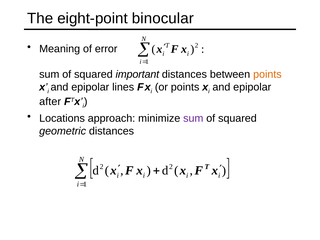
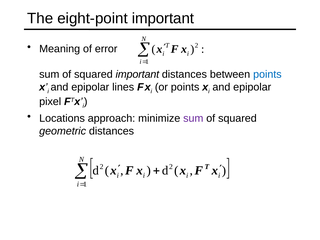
eight-point binocular: binocular -> important
points at (267, 74) colour: orange -> blue
after: after -> pixel
